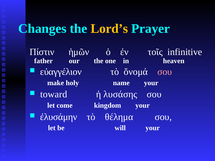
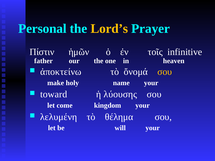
Changes: Changes -> Personal
εὐαγγέλιον: εὐαγγέλιον -> ἀποκτείνω
σου at (165, 72) colour: pink -> yellow
λυσάσης: λυσάσης -> λύουσης
ἐλυσάμην: ἐλυσάμην -> λελυμένη
